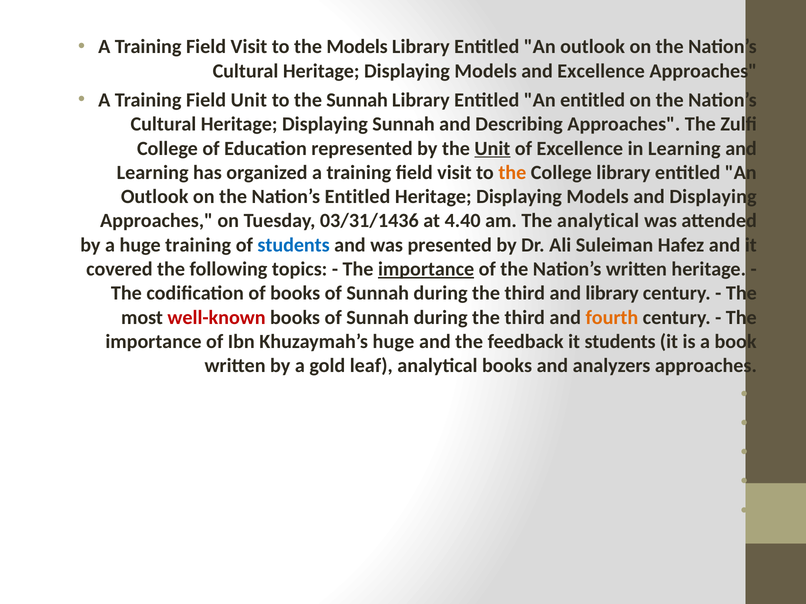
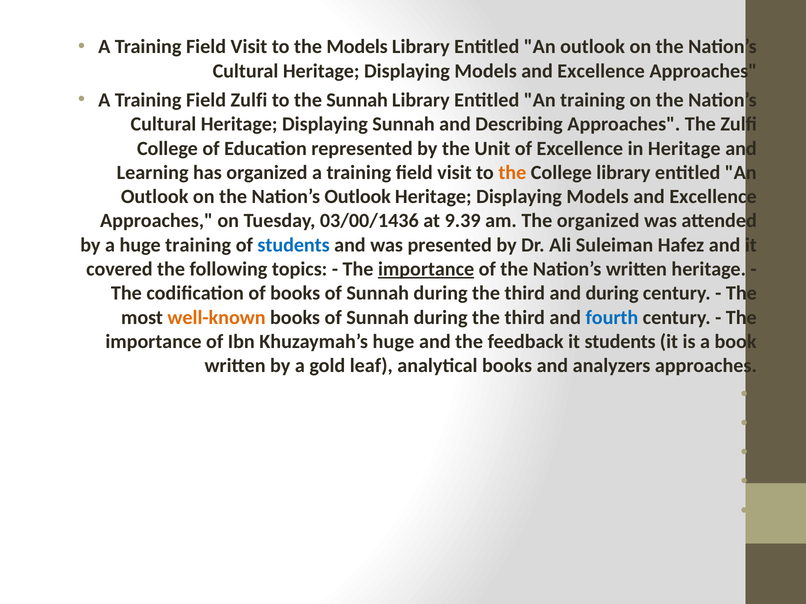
Field Unit: Unit -> Zulfi
An entitled: entitled -> training
Unit at (492, 148) underline: present -> none
in Learning: Learning -> Heritage
Nation’s Entitled: Entitled -> Outlook
Displaying at (713, 197): Displaying -> Excellence
03/31/1436: 03/31/1436 -> 03/00/1436
4.40: 4.40 -> 9.39
The analytical: analytical -> organized
and library: library -> during
well-known colour: red -> orange
fourth colour: orange -> blue
